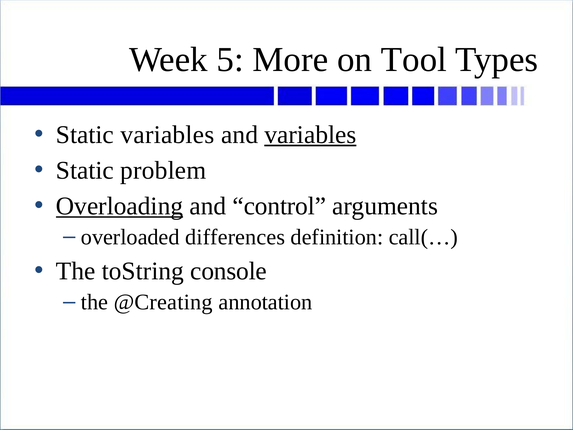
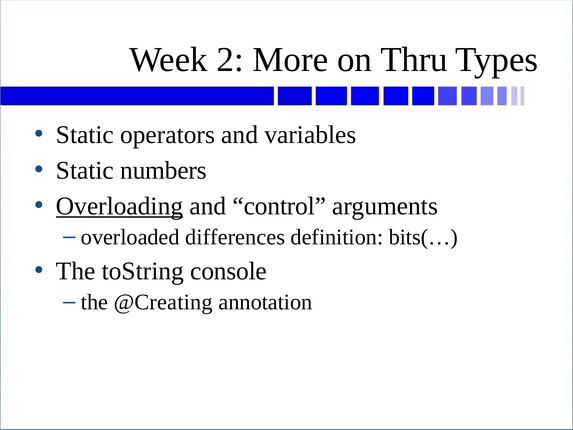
5: 5 -> 2
Tool: Tool -> Thru
Static variables: variables -> operators
variables at (310, 135) underline: present -> none
problem: problem -> numbers
call(…: call(… -> bits(…
